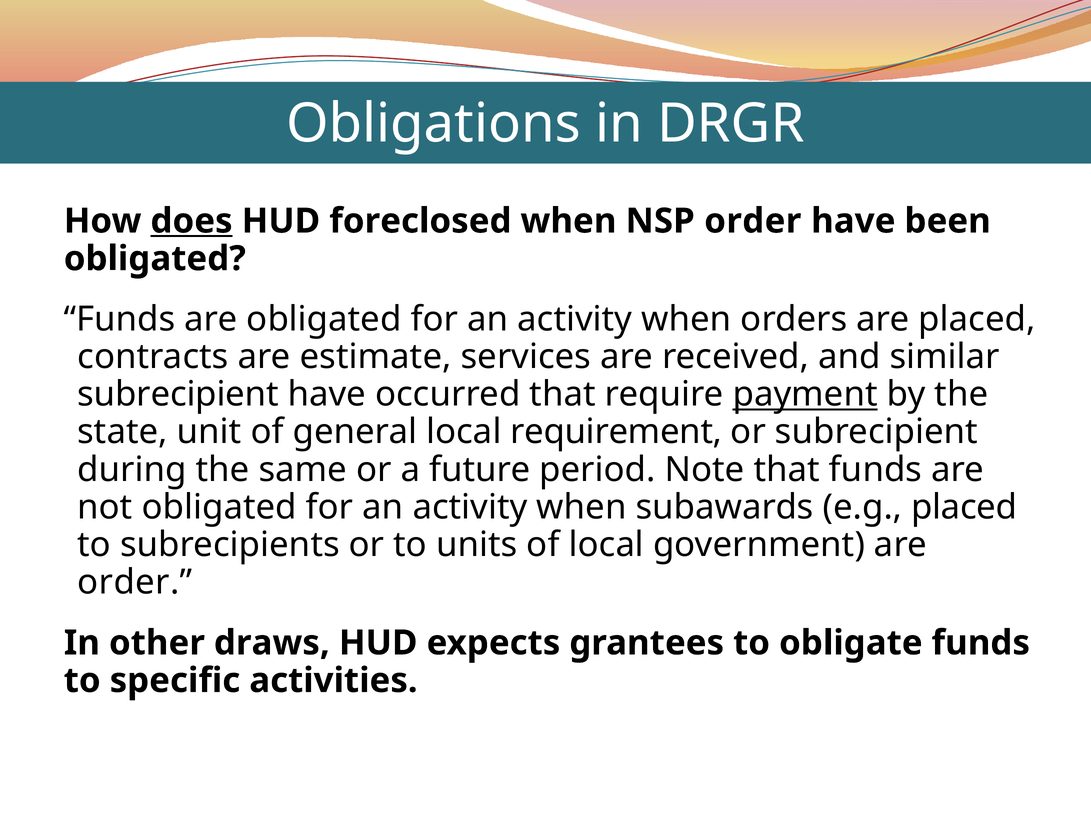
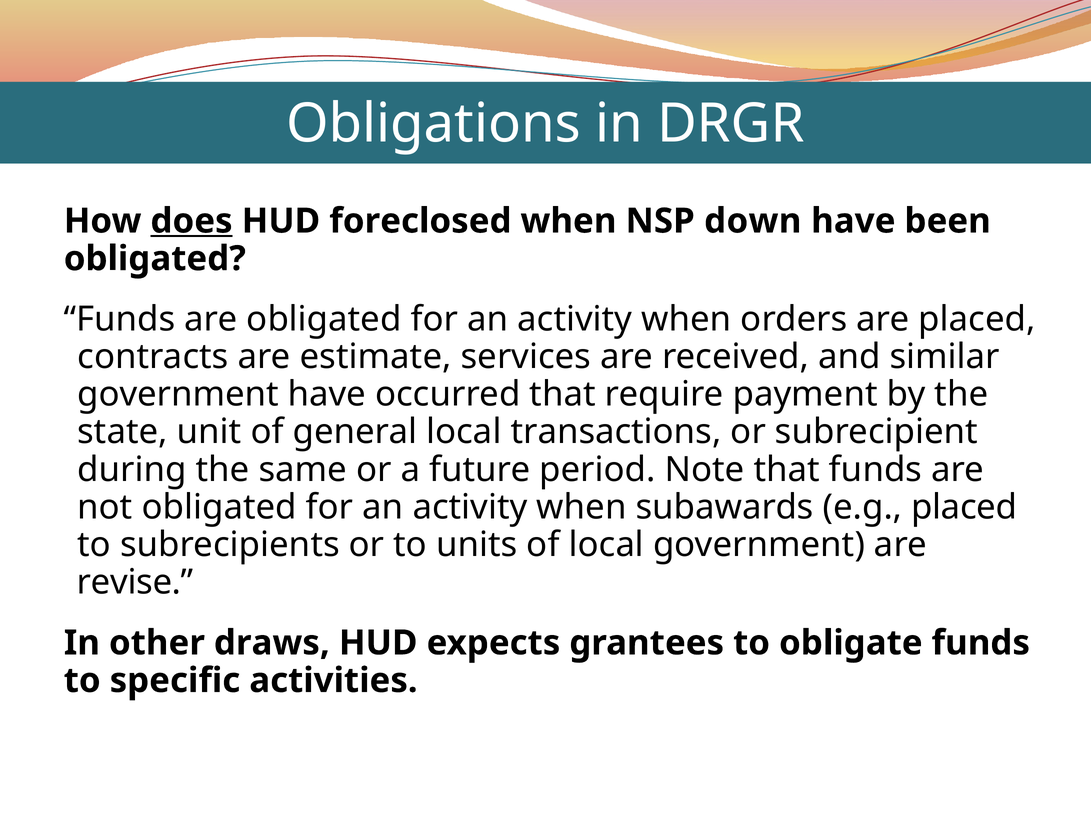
NSP order: order -> down
subrecipient at (178, 394): subrecipient -> government
payment underline: present -> none
requirement: requirement -> transactions
order at (135, 583): order -> revise
